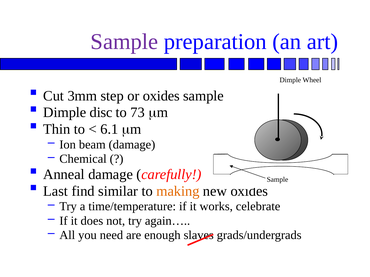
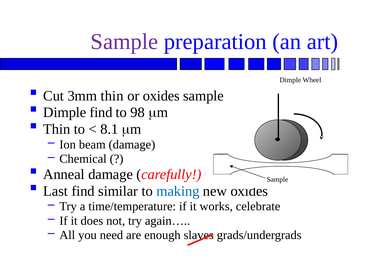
3mm step: step -> thin
Dimple disc: disc -> find
73: 73 -> 98
6.1: 6.1 -> 8.1
making colour: orange -> blue
